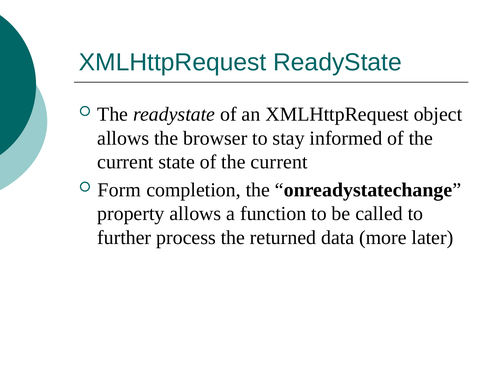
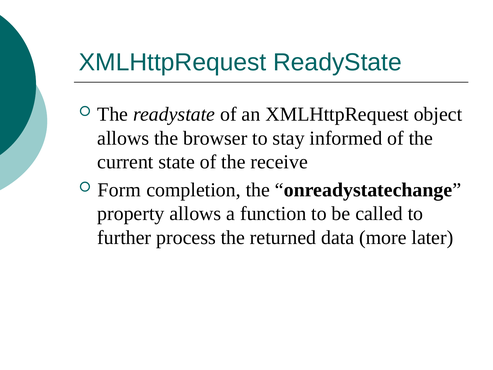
state of the current: current -> receive
